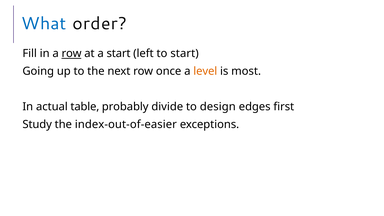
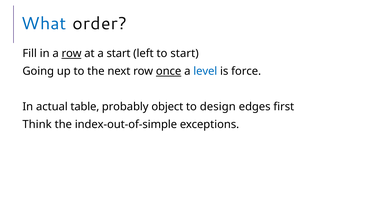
once underline: none -> present
level colour: orange -> blue
most: most -> force
divide: divide -> object
Study: Study -> Think
index-out-of-easier: index-out-of-easier -> index-out-of-simple
